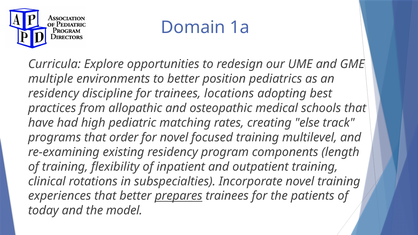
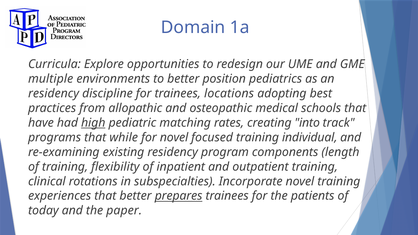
high underline: none -> present
else: else -> into
order: order -> while
multilevel: multilevel -> individual
model: model -> paper
